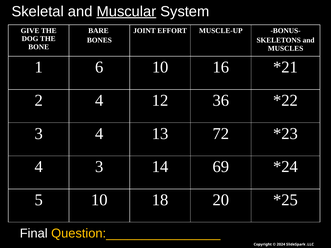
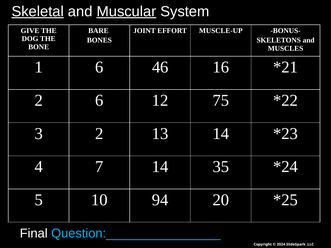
Skeletal underline: none -> present
6 10: 10 -> 46
2 4: 4 -> 6
36: 36 -> 75
3 4: 4 -> 2
13 72: 72 -> 14
4 3: 3 -> 7
69: 69 -> 35
18: 18 -> 94
Question:________________ colour: yellow -> light blue
